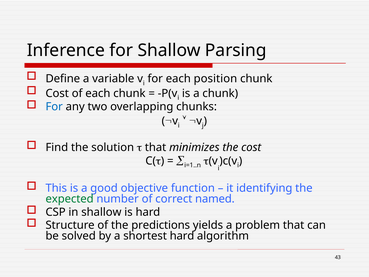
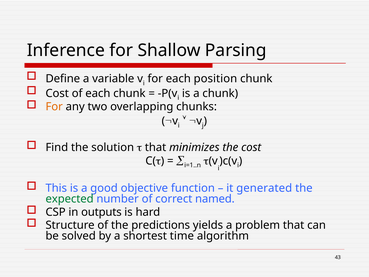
For at (54, 107) colour: blue -> orange
identifying: identifying -> generated
in shallow: shallow -> outputs
shortest hard: hard -> time
